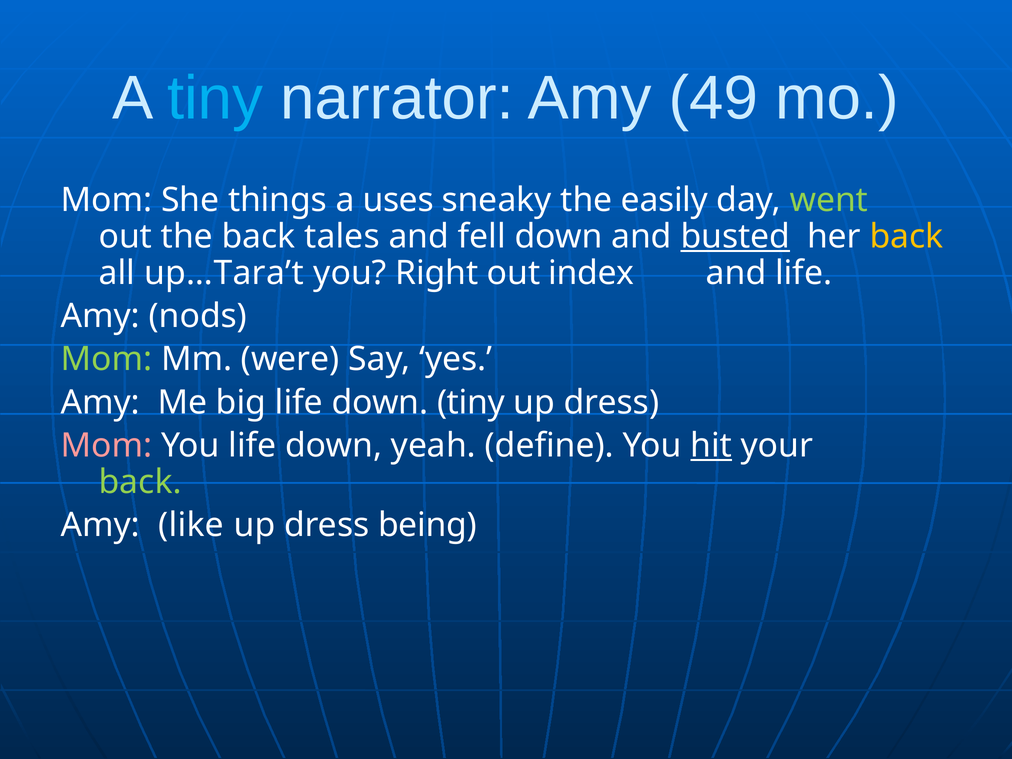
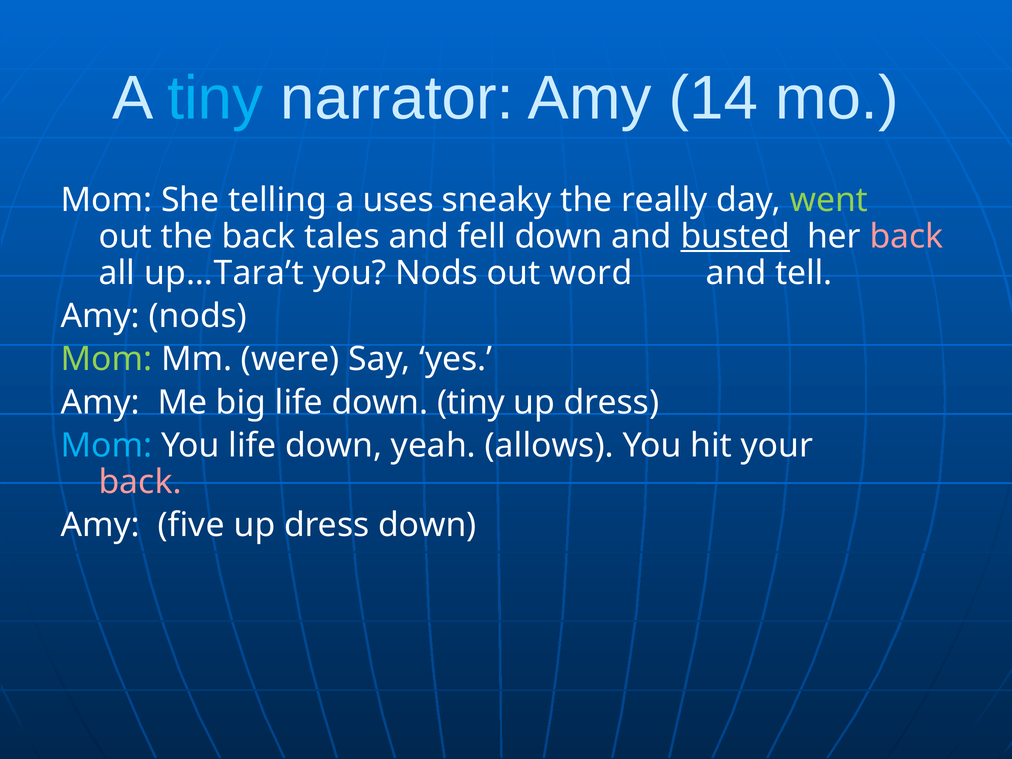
49: 49 -> 14
things: things -> telling
easily: easily -> really
back at (907, 237) colour: yellow -> pink
you Right: Right -> Nods
index: index -> word
and life: life -> tell
Mom at (107, 446) colour: pink -> light blue
define: define -> allows
hit underline: present -> none
back at (140, 482) colour: light green -> pink
like: like -> five
dress being: being -> down
